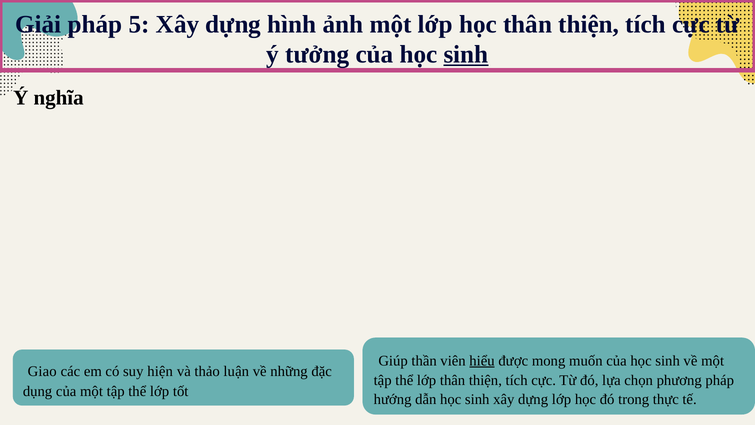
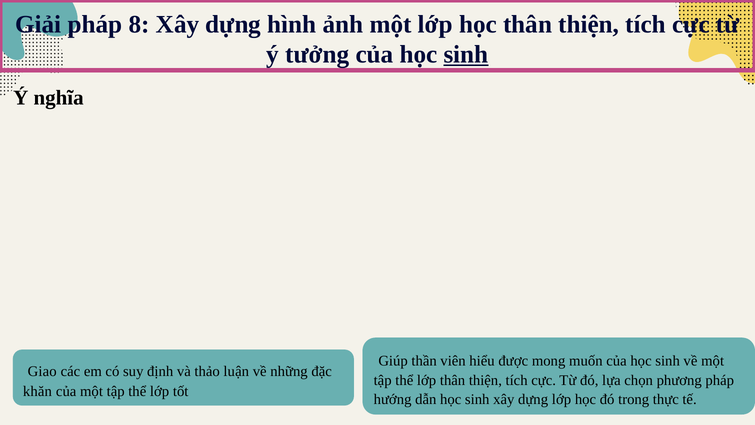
5: 5 -> 8
hiểu underline: present -> none
hiện: hiện -> định
dụng: dụng -> khăn
